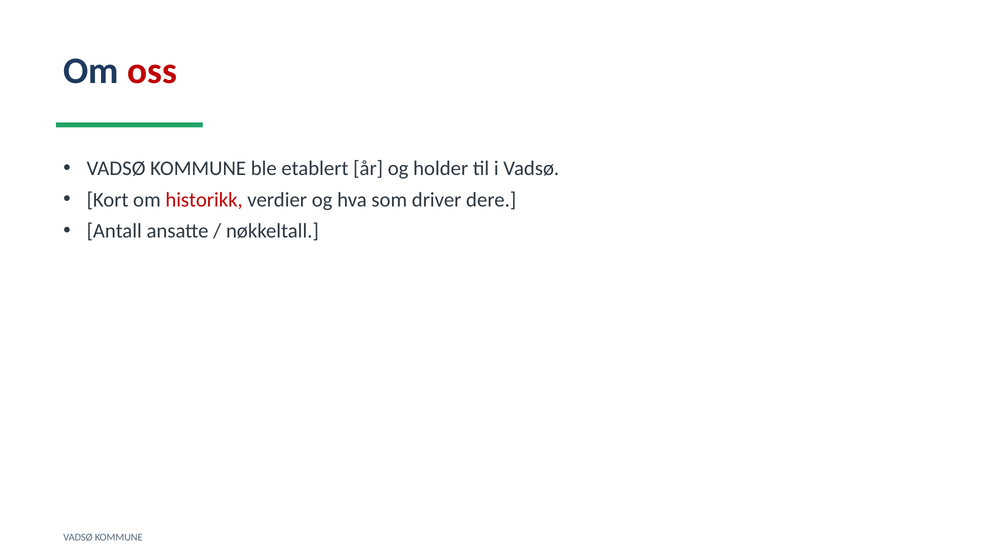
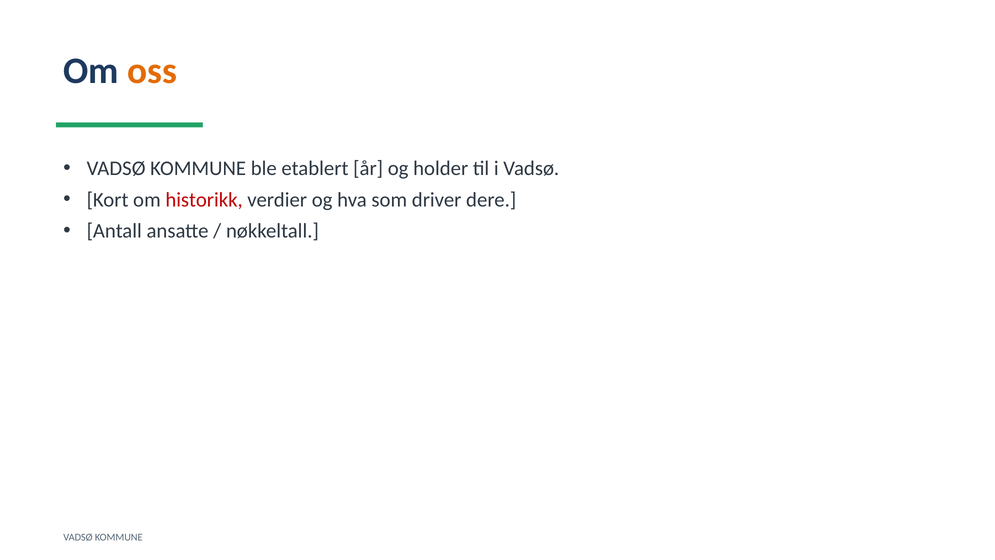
oss colour: red -> orange
